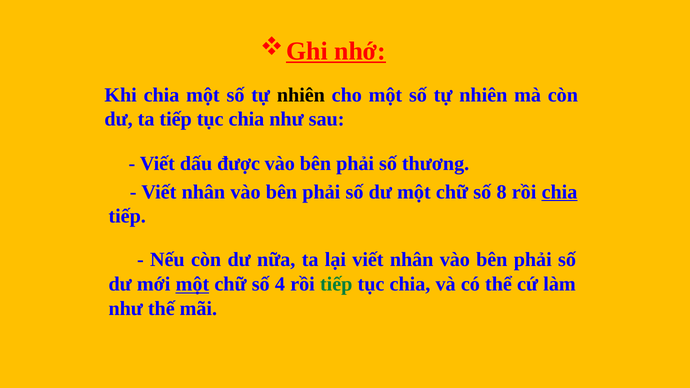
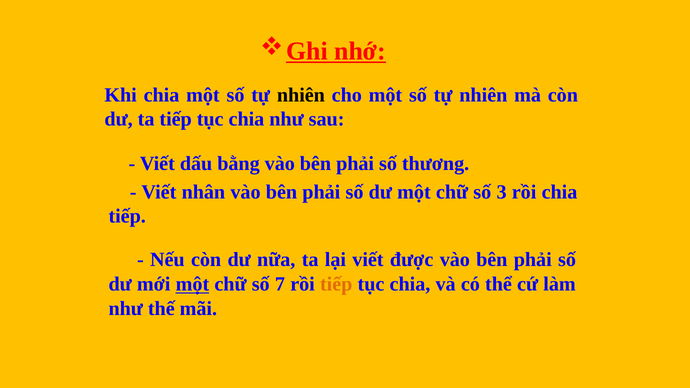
được: được -> bằng
8: 8 -> 3
chia at (560, 192) underline: present -> none
lại viết nhân: nhân -> được
4: 4 -> 7
tiếp at (336, 284) colour: green -> orange
